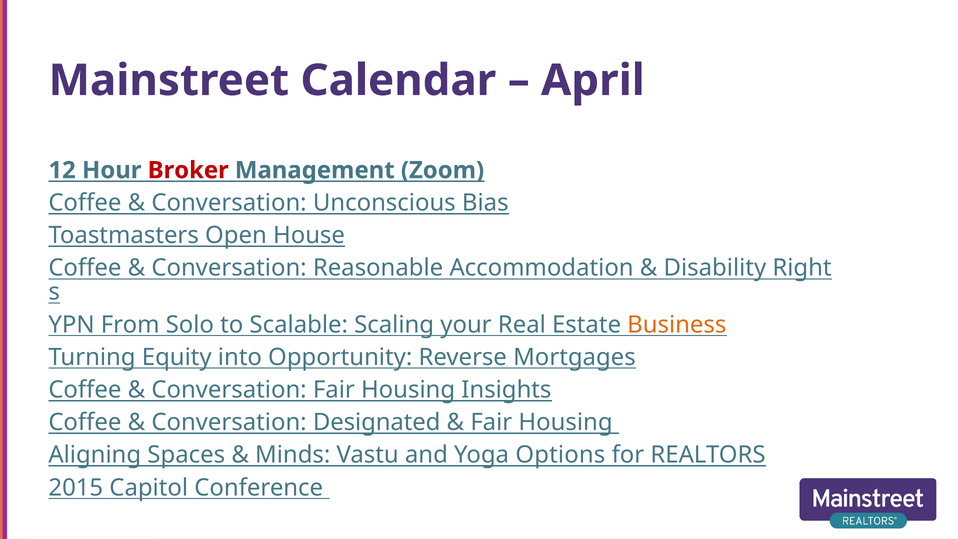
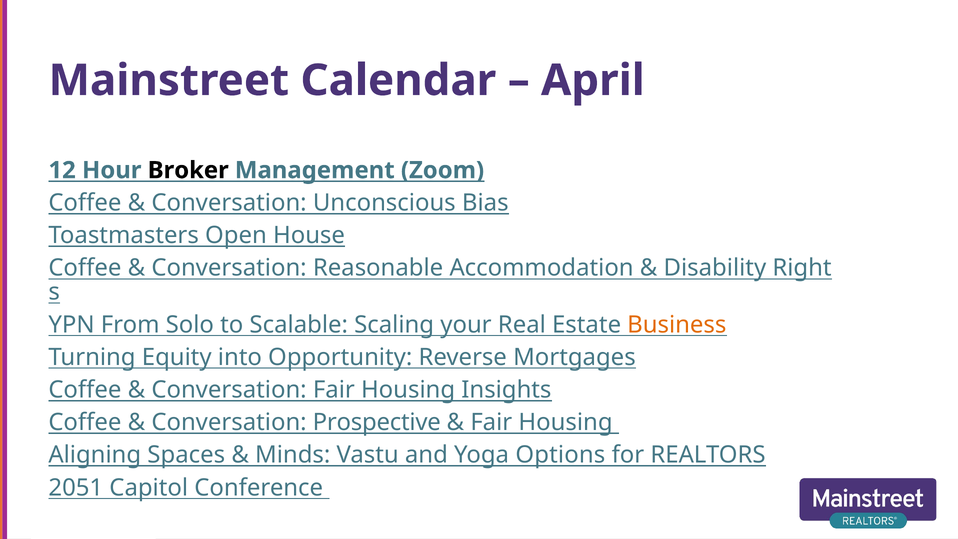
Broker colour: red -> black
Designated: Designated -> Prospective
2015: 2015 -> 2051
